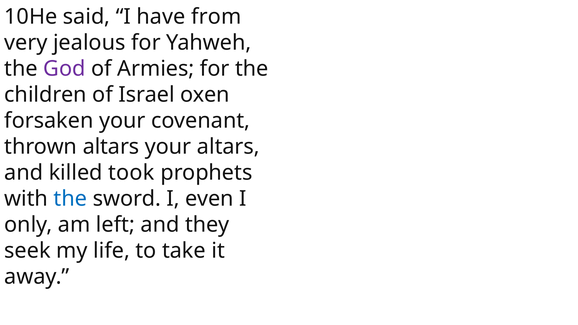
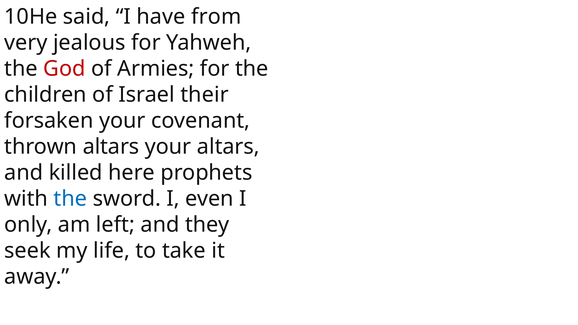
God colour: purple -> red
oxen: oxen -> their
took: took -> here
